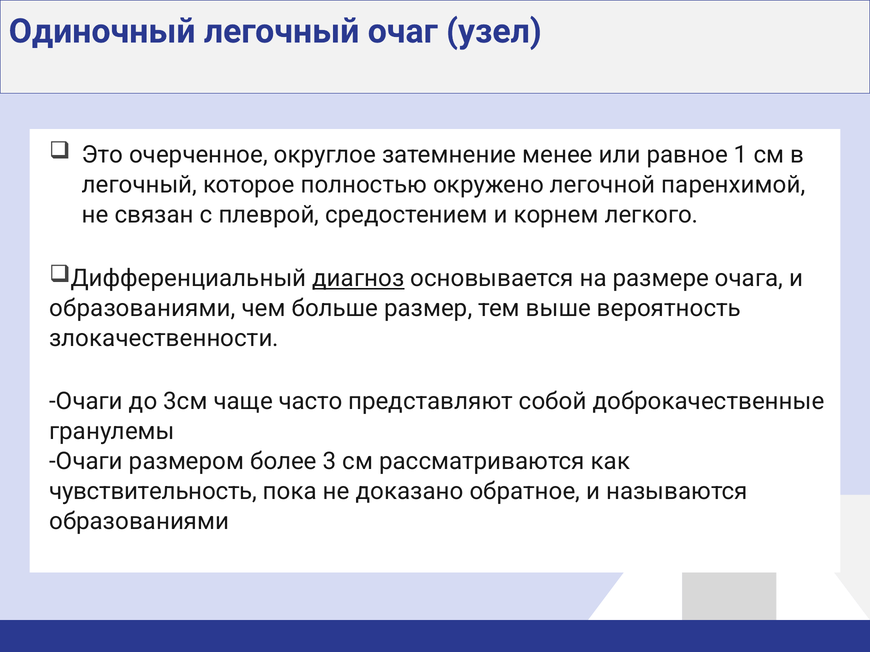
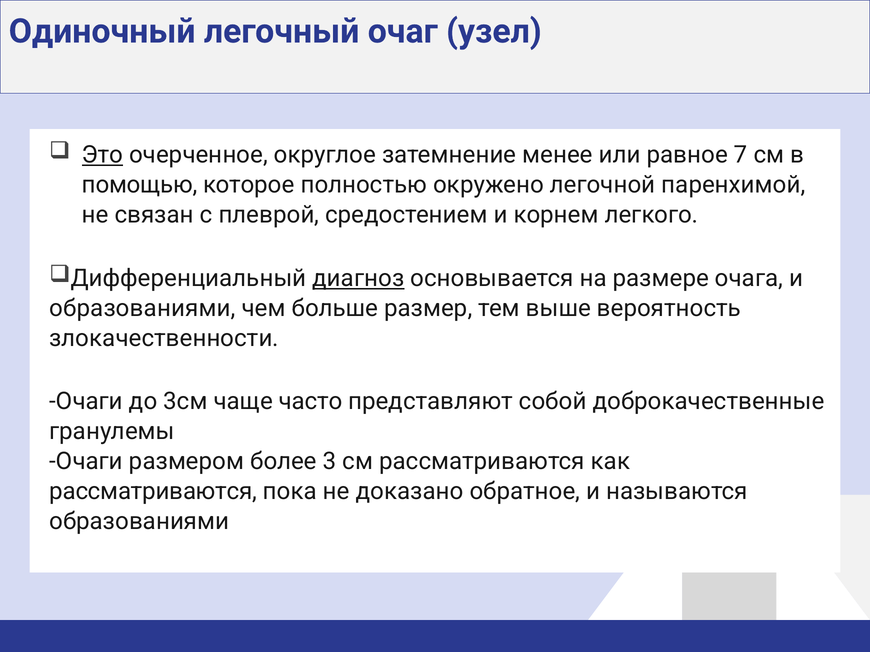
Это underline: none -> present
1: 1 -> 7
легочный at (139, 185): легочный -> помощью
чувствительность at (153, 492): чувствительность -> рассматриваются
